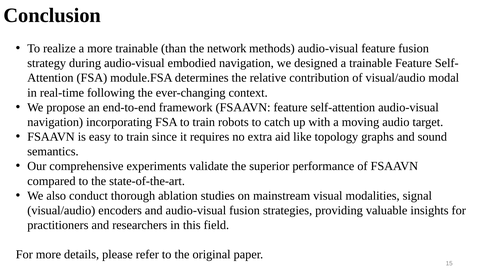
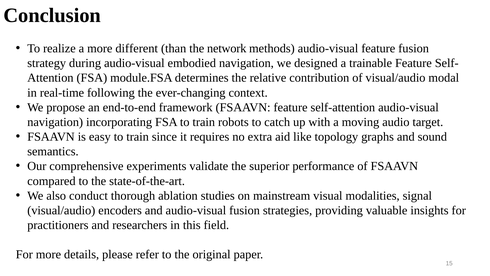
more trainable: trainable -> different
